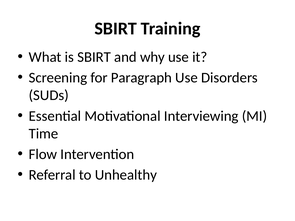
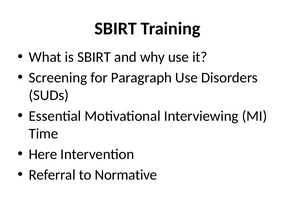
Flow: Flow -> Here
Unhealthy: Unhealthy -> Normative
